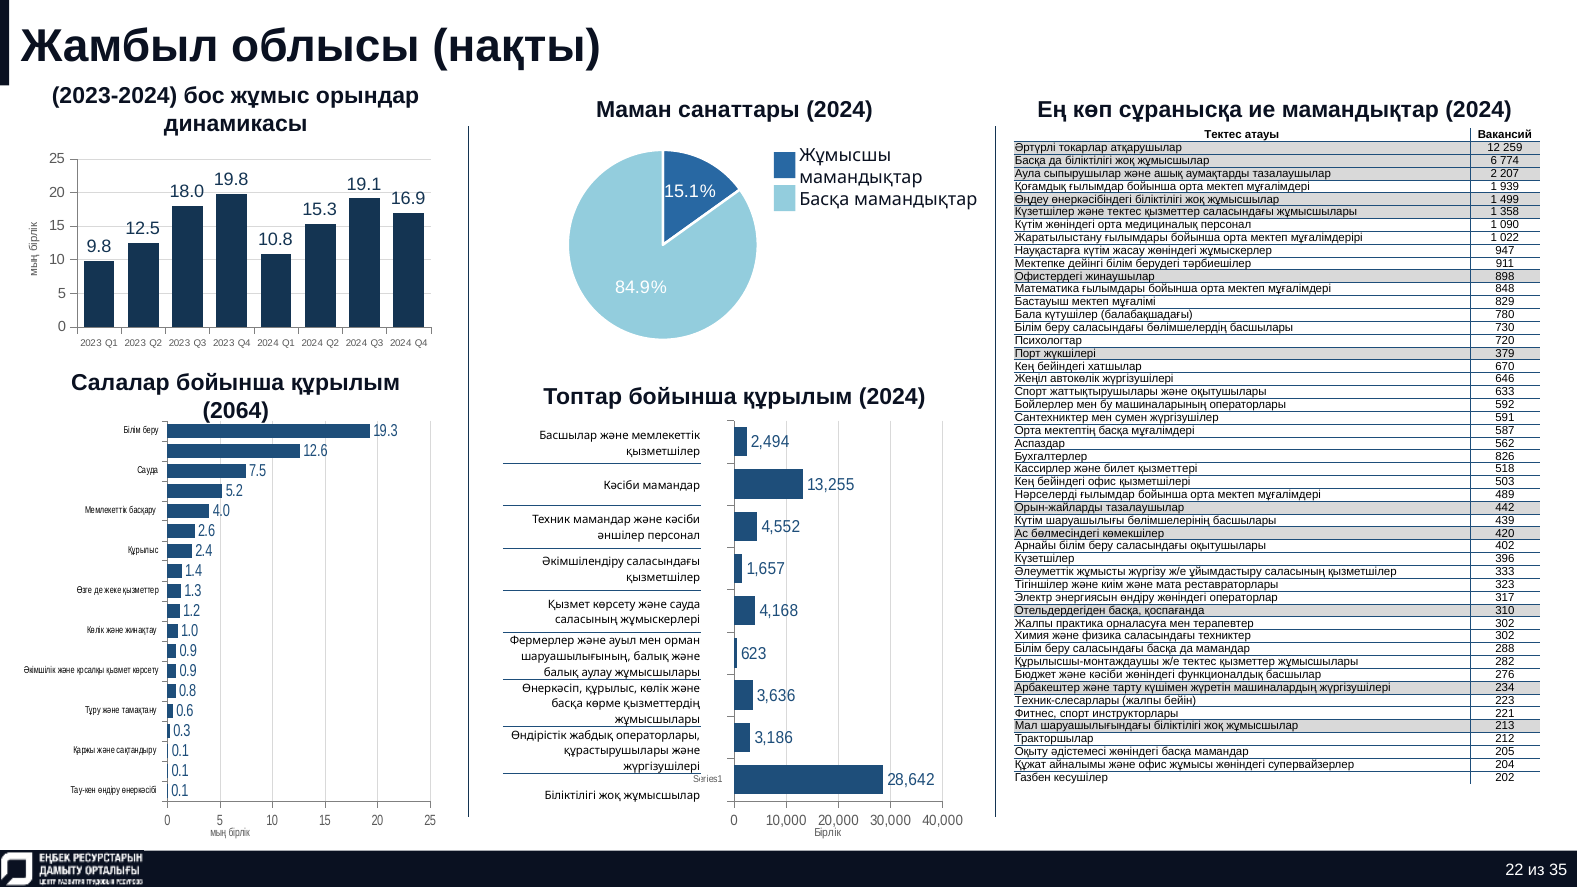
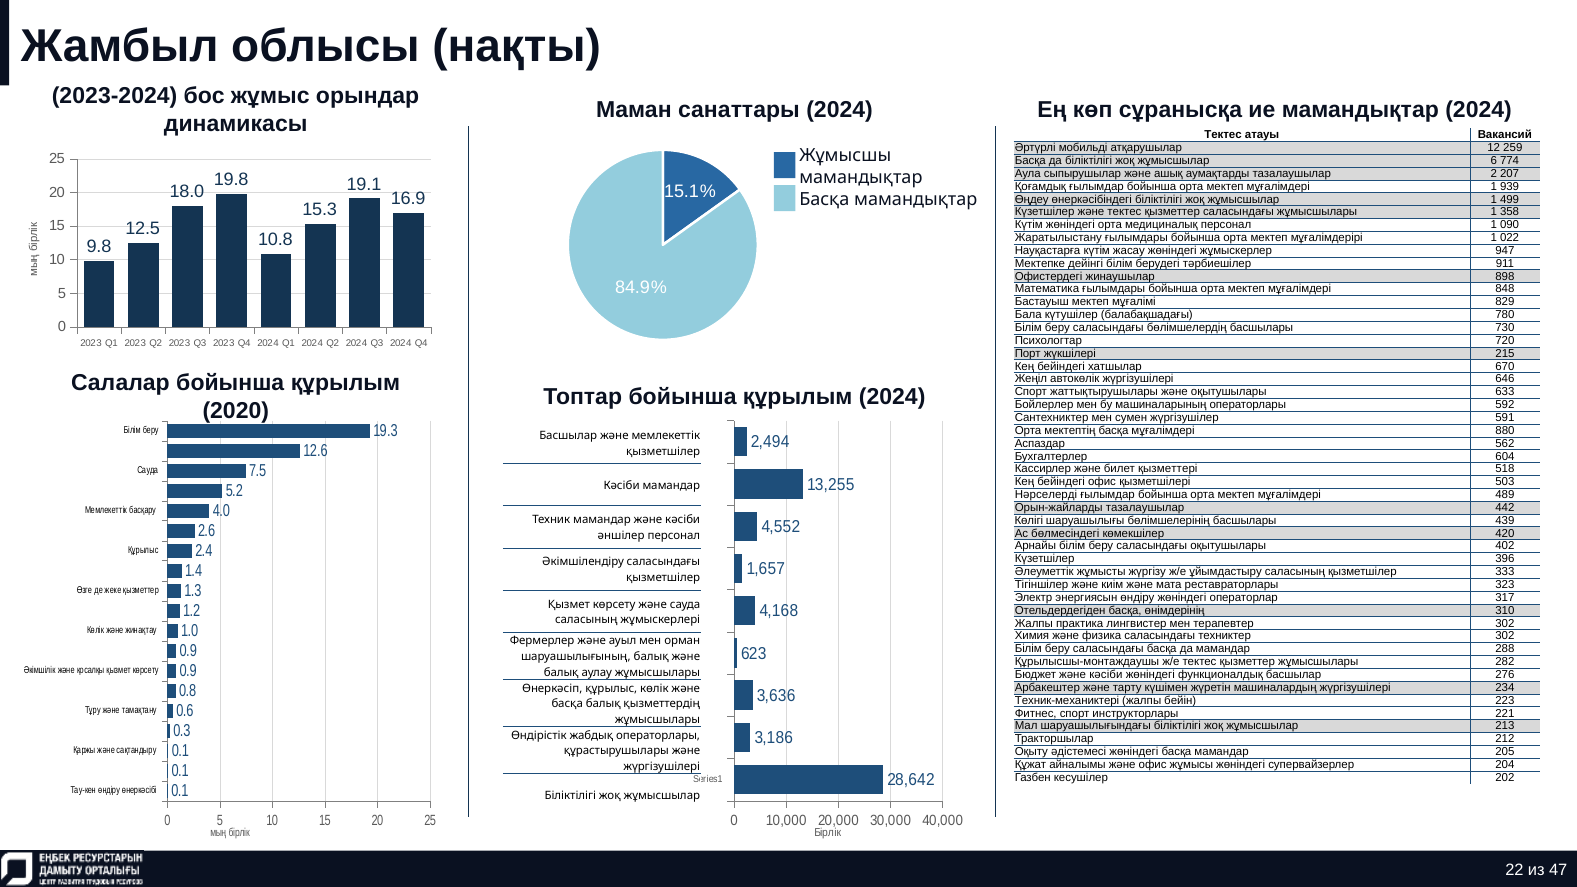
токарлар: токарлар -> мобильді
379: 379 -> 215
2064: 2064 -> 2020
587: 587 -> 880
826: 826 -> 604
Күтім at (1029, 521): Күтім -> Көлігі
қоспағанда: қоспағанда -> өнімдерінің
орналасуға: орналасуға -> лингвистер
Техник-слесарлары: Техник-слесарлары -> Техник-механиктері
басқа көрме: көрме -> балық
35: 35 -> 47
